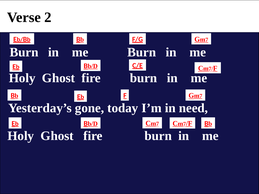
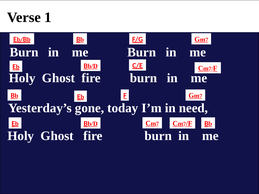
2: 2 -> 1
